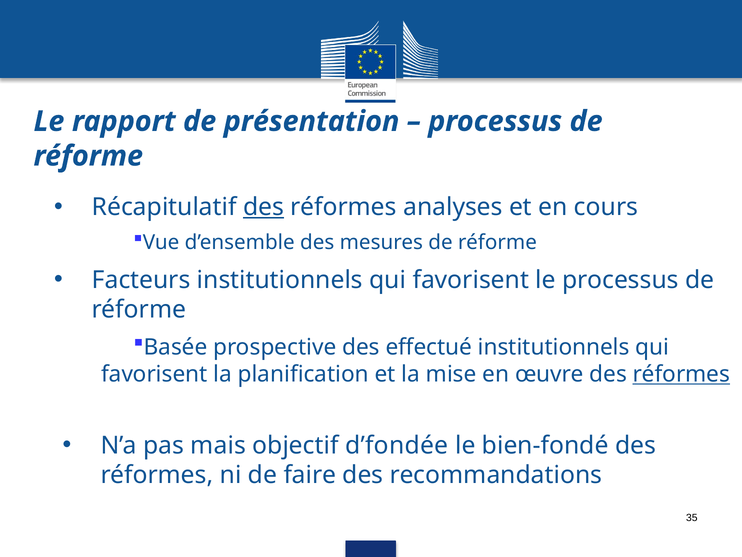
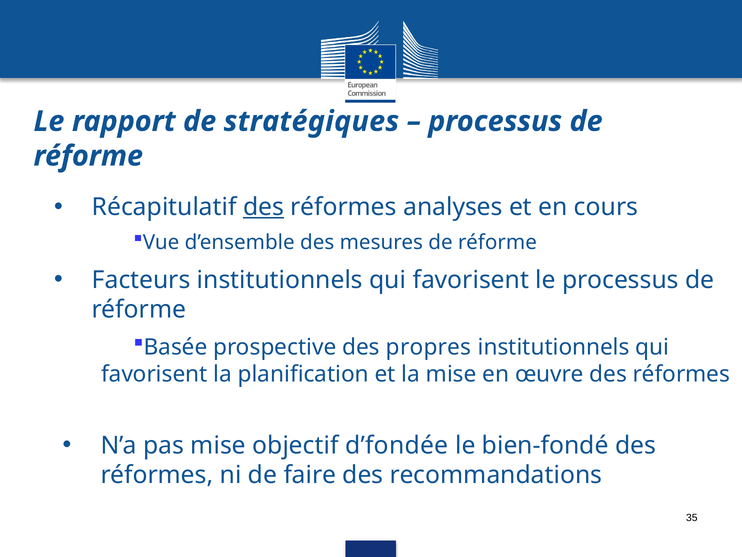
présentation: présentation -> stratégiques
effectué: effectué -> propres
réformes at (681, 374) underline: present -> none
pas mais: mais -> mise
